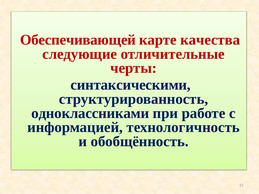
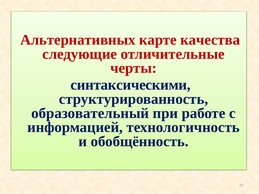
Обеспечивающей: Обеспечивающей -> Альтернативных
одноклассниками: одноклассниками -> образовательный
